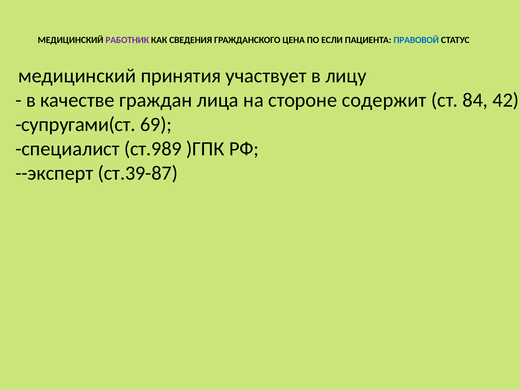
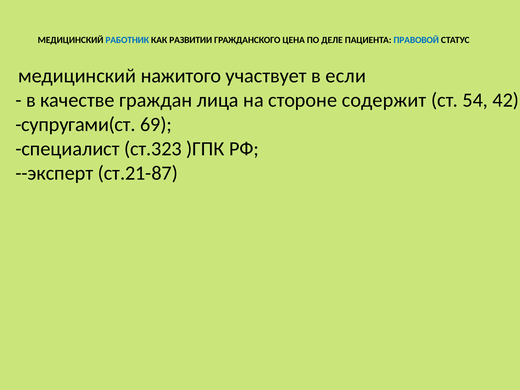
РАБОТНИК colour: purple -> blue
СВЕДЕНИЯ: СВЕДЕНИЯ -> РАЗВИТИИ
ЕСЛИ: ЕСЛИ -> ДЕЛЕ
принятия: принятия -> нажитого
лицу: лицу -> если
84: 84 -> 54
ст.989: ст.989 -> ст.323
ст.39-87: ст.39-87 -> ст.21-87
